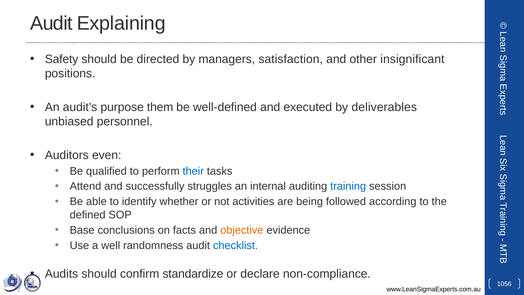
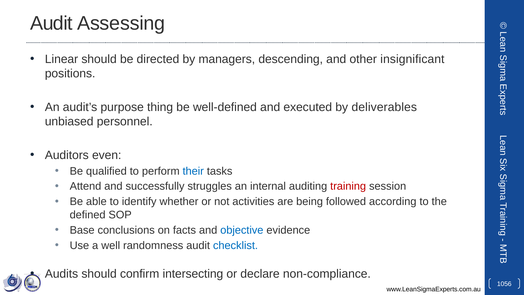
Explaining: Explaining -> Assessing
Safety: Safety -> Linear
satisfaction: satisfaction -> descending
them: them -> thing
training colour: blue -> red
objective colour: orange -> blue
standardize: standardize -> intersecting
